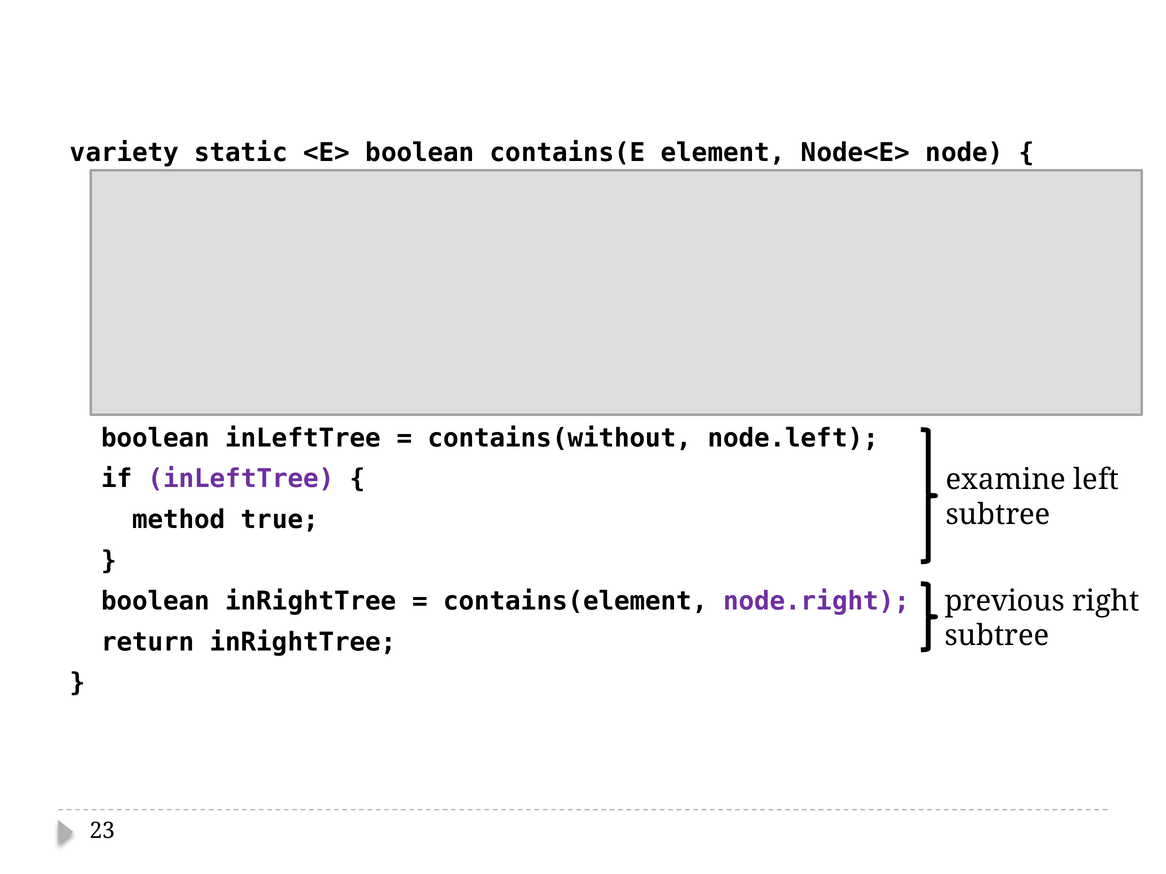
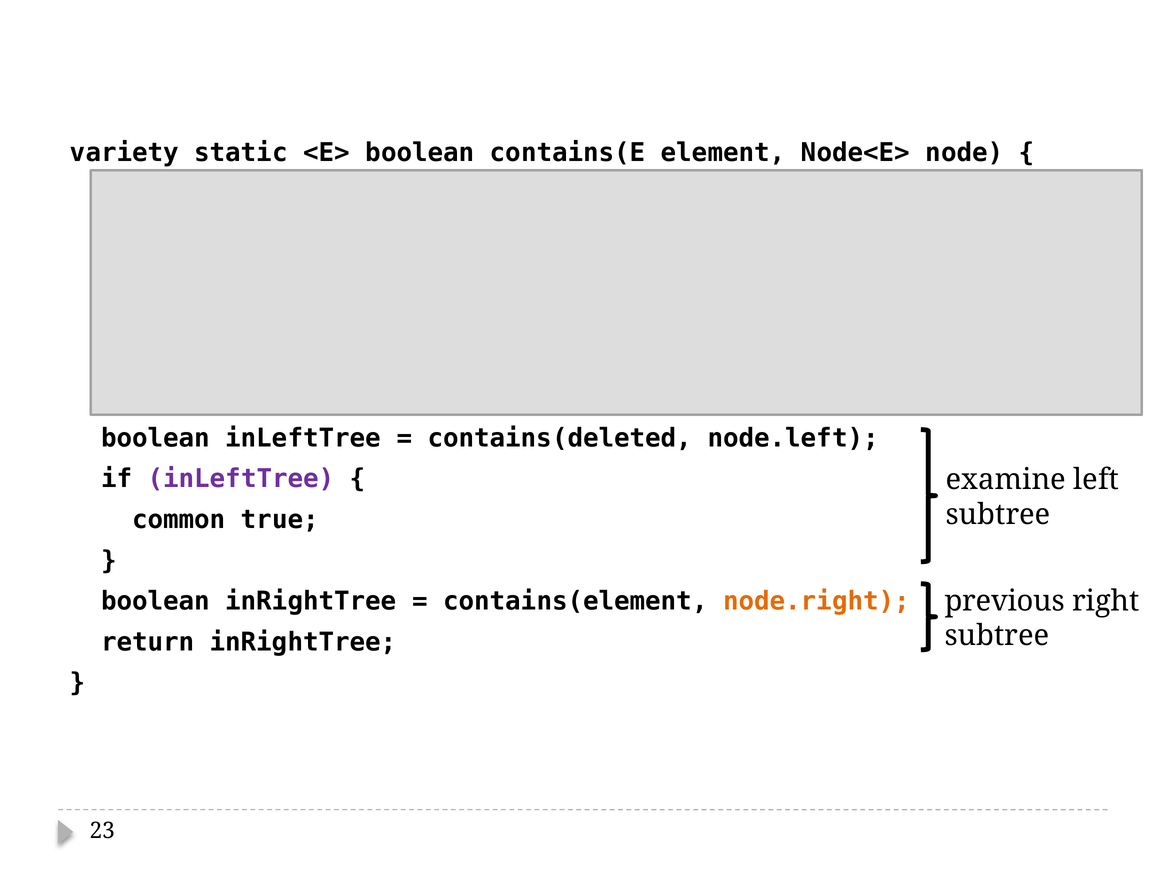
contains(without: contains(without -> contains(deleted
method: method -> common
node.right colour: purple -> orange
